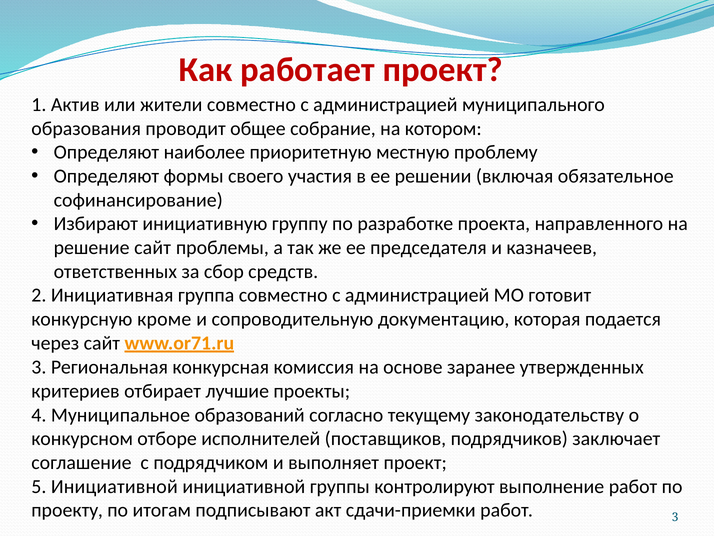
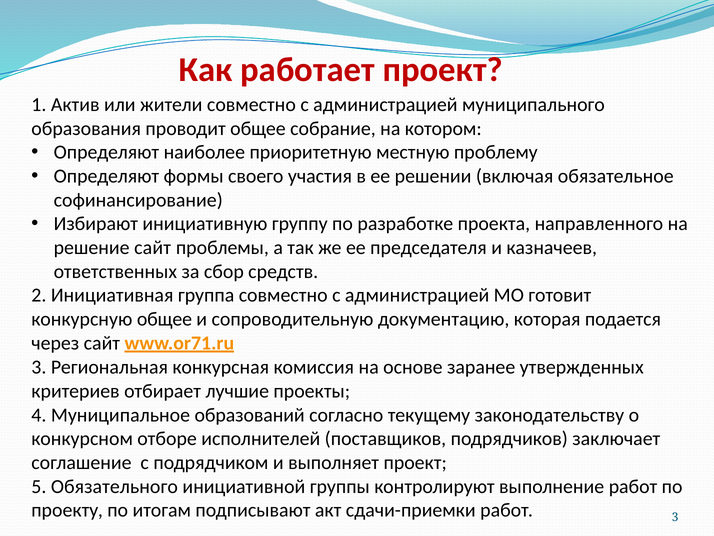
конкурсную кроме: кроме -> общее
5 Инициативной: Инициативной -> Обязательного
